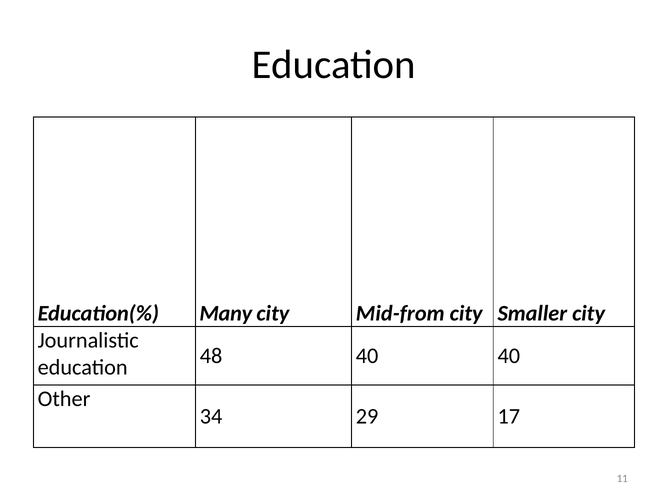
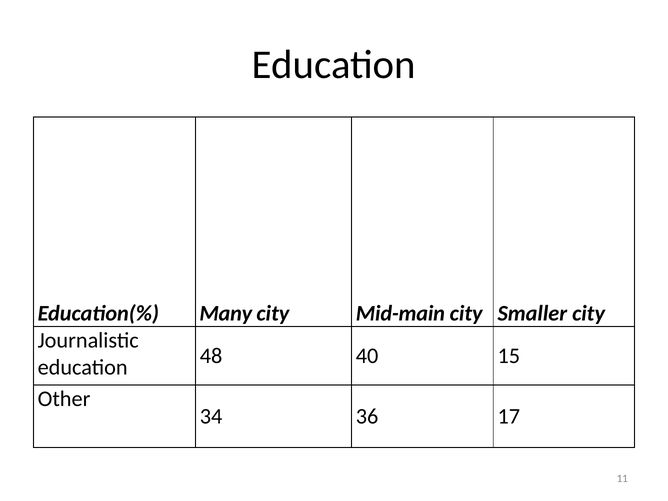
Mid-from: Mid-from -> Mid-main
40 40: 40 -> 15
29: 29 -> 36
